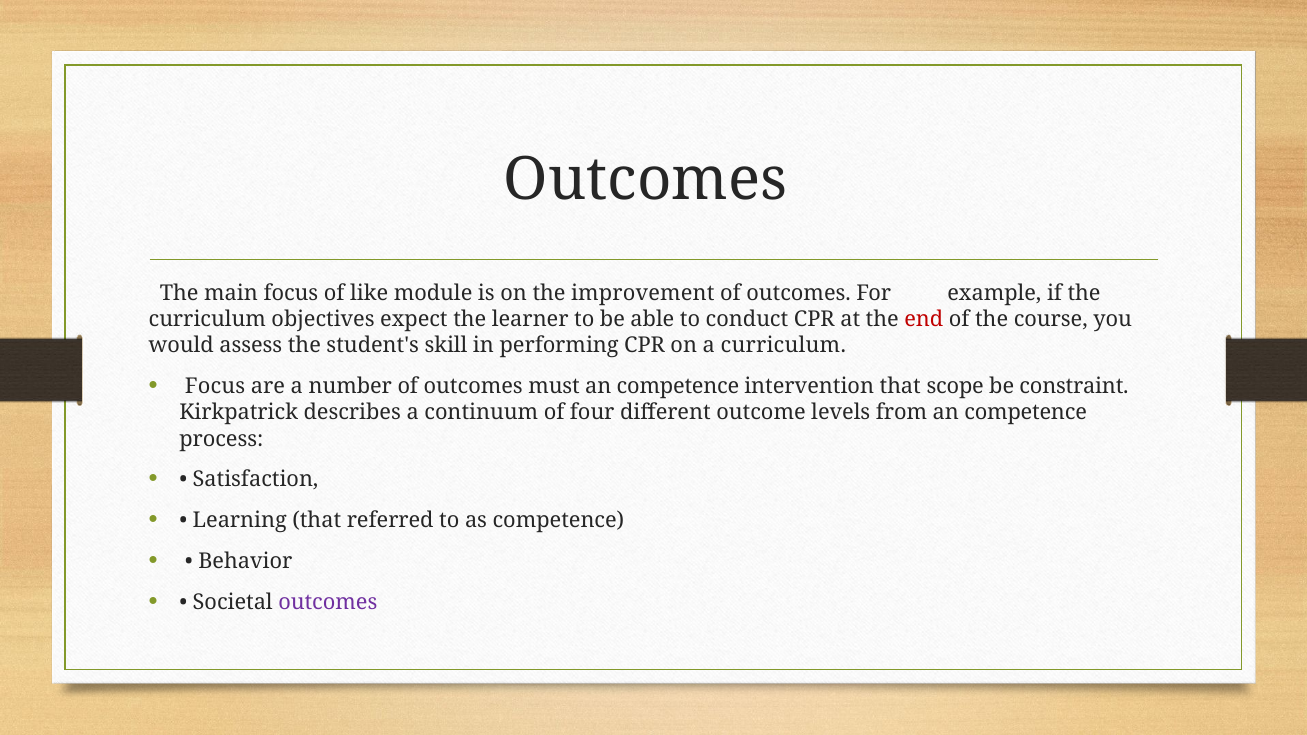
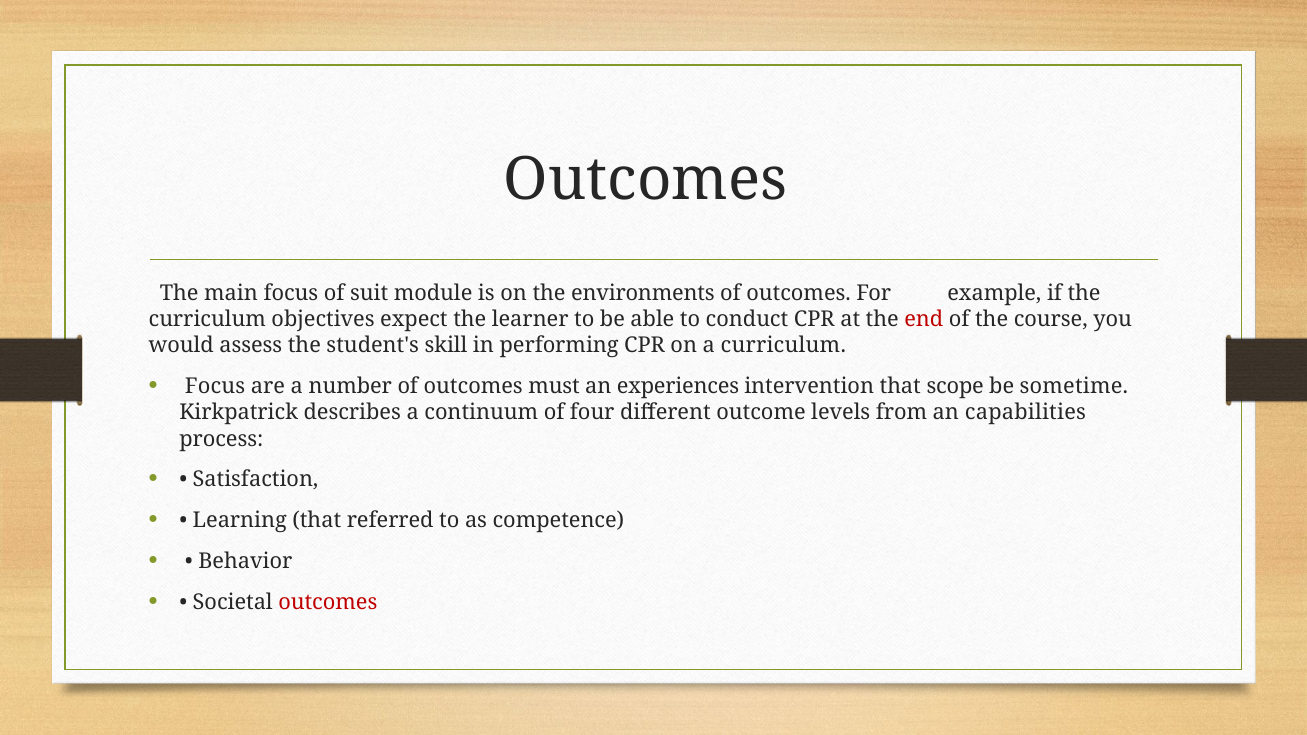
like: like -> suit
improvement: improvement -> environments
competence at (678, 387): competence -> experiences
constraint: constraint -> sometime
from an competence: competence -> capabilities
outcomes at (328, 602) colour: purple -> red
